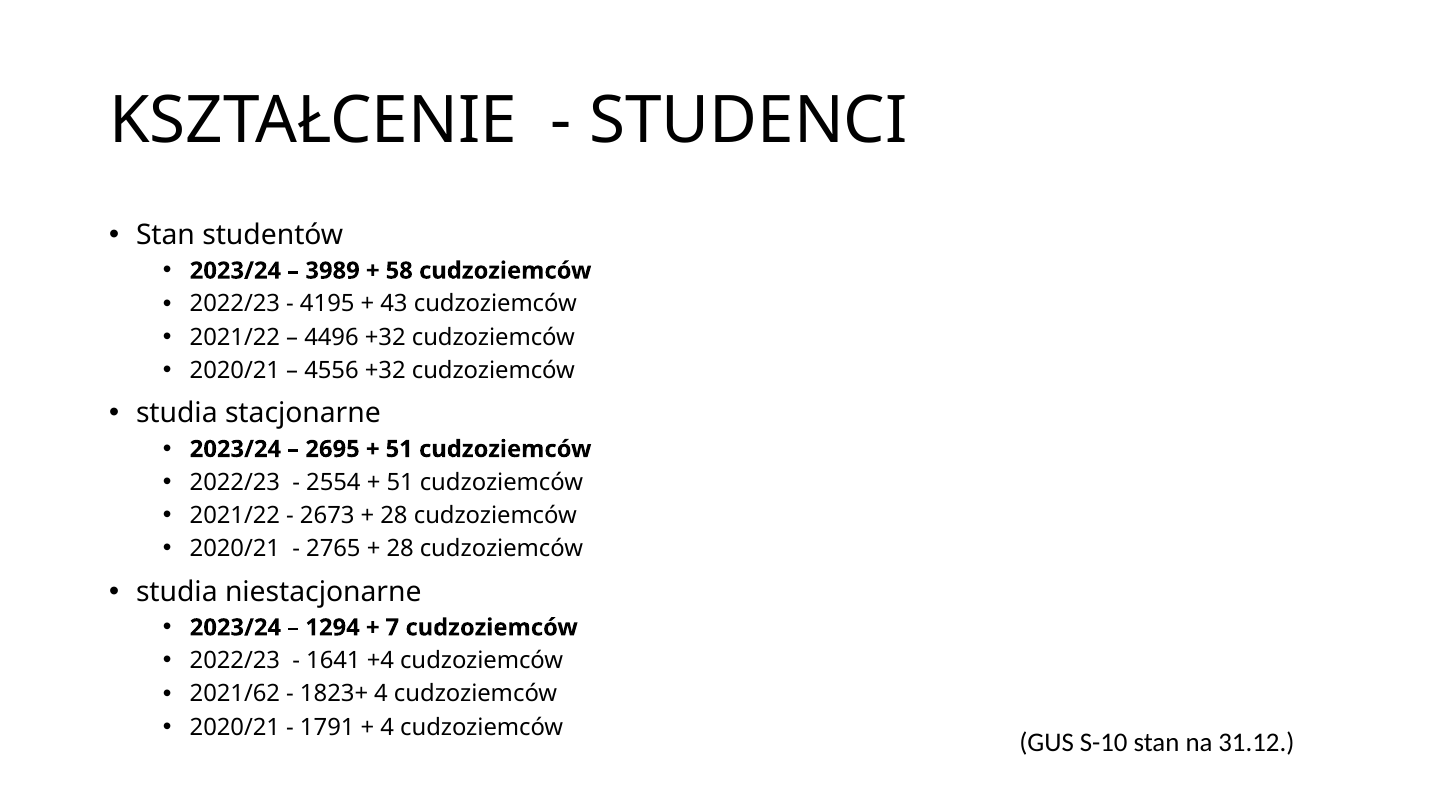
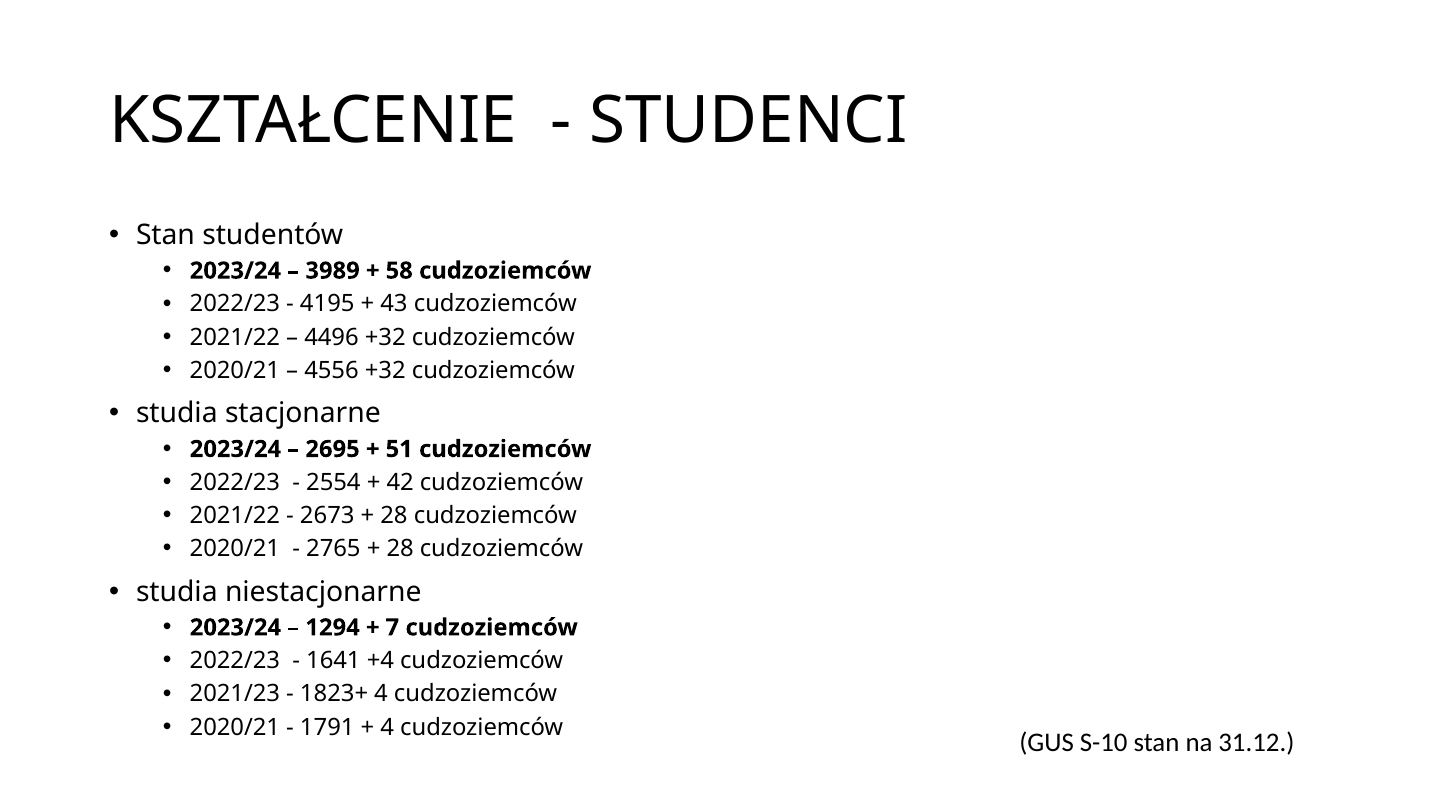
51 at (400, 482): 51 -> 42
2021/62: 2021/62 -> 2021/23
